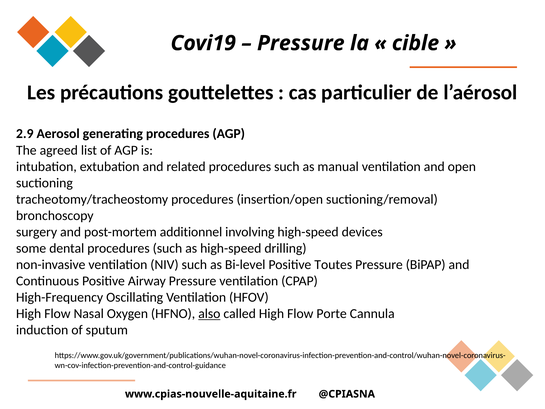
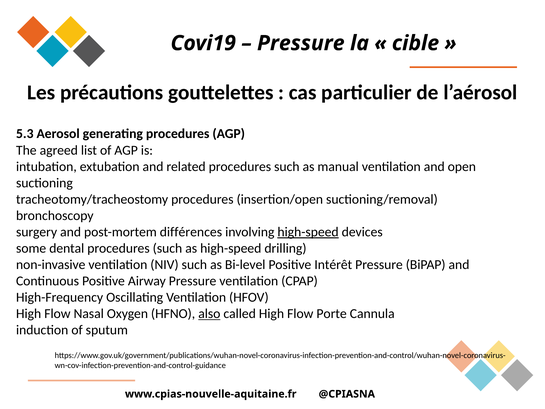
2.9: 2.9 -> 5.3
additionnel: additionnel -> différences
high-speed at (308, 232) underline: none -> present
Toutes: Toutes -> Intérêt
